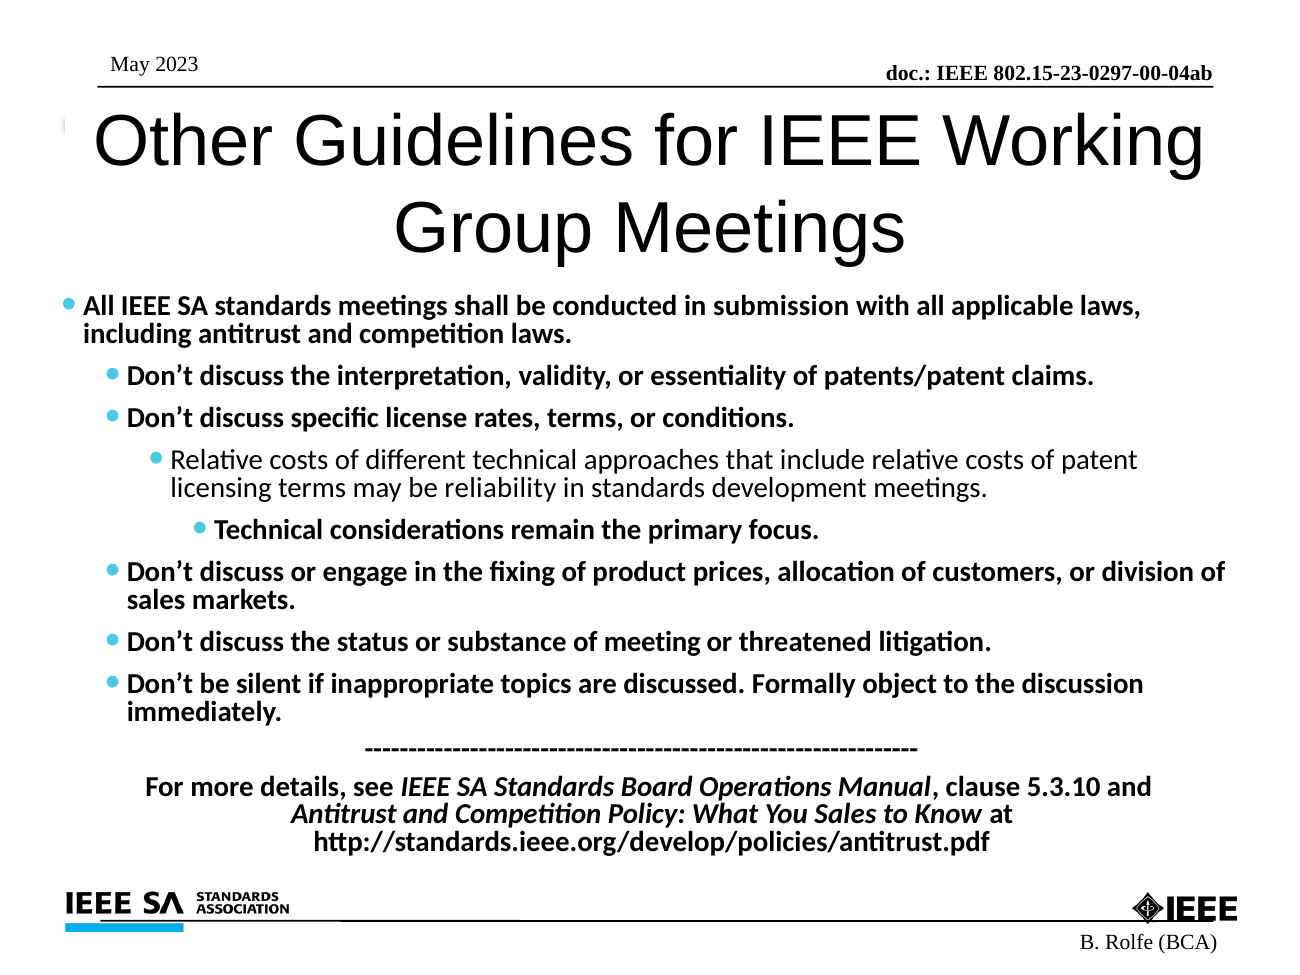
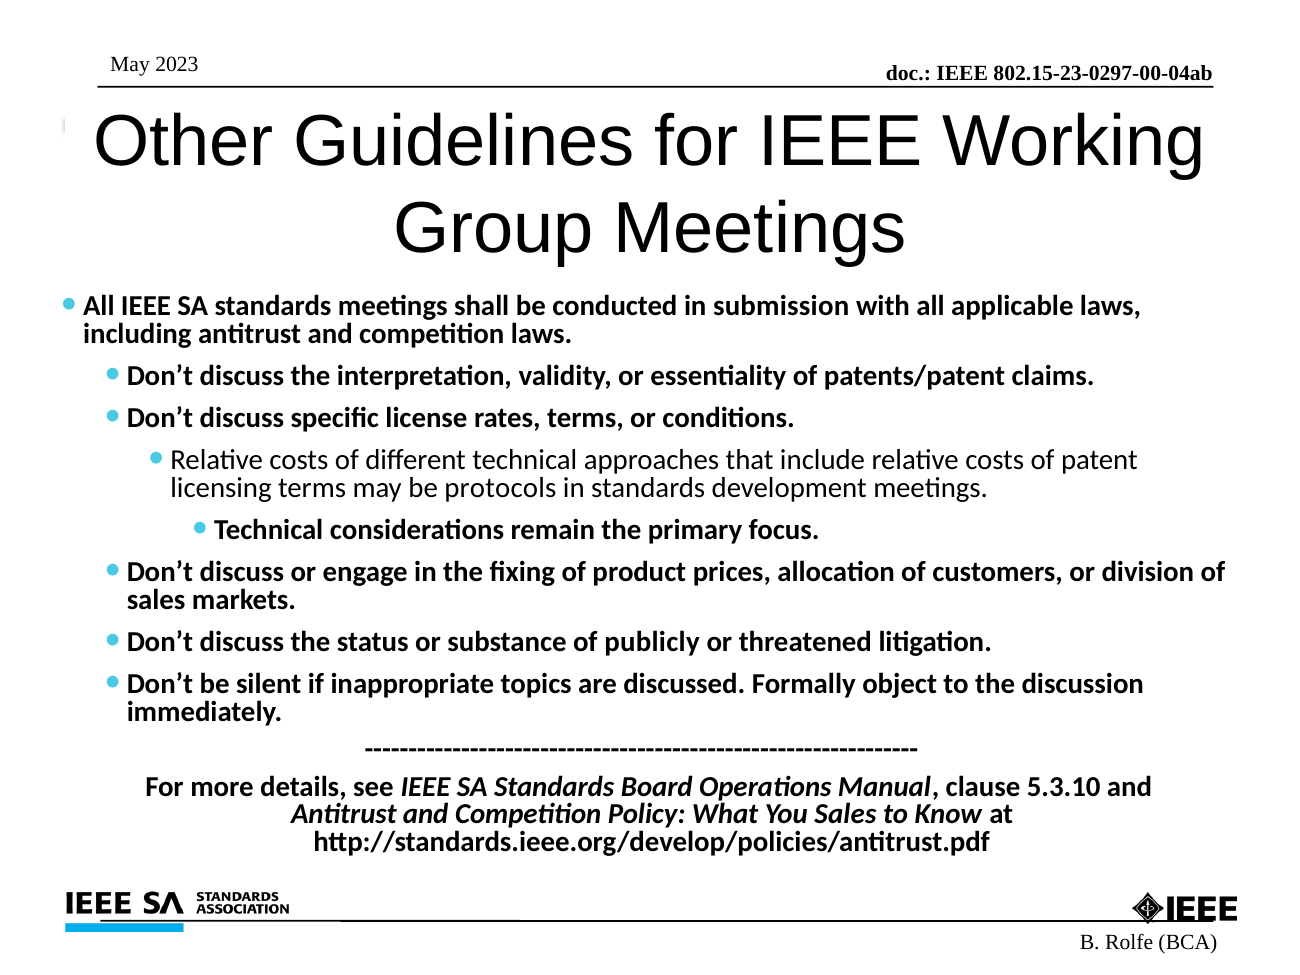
reliability: reliability -> protocols
meeting: meeting -> publicly
